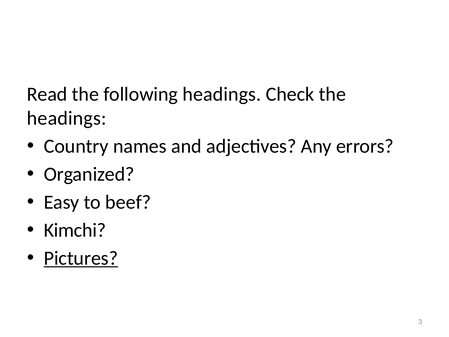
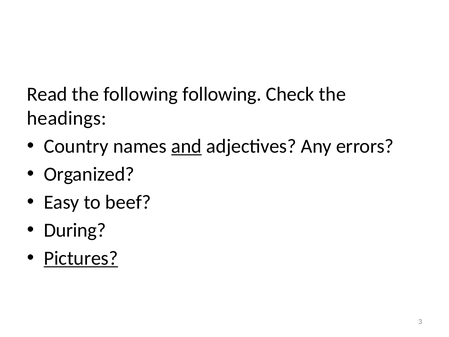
following headings: headings -> following
and underline: none -> present
Kimchi: Kimchi -> During
